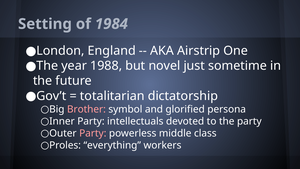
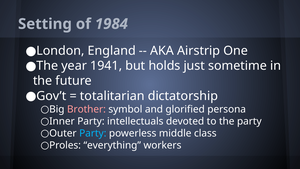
1988: 1988 -> 1941
novel: novel -> holds
Party at (93, 133) colour: pink -> light blue
